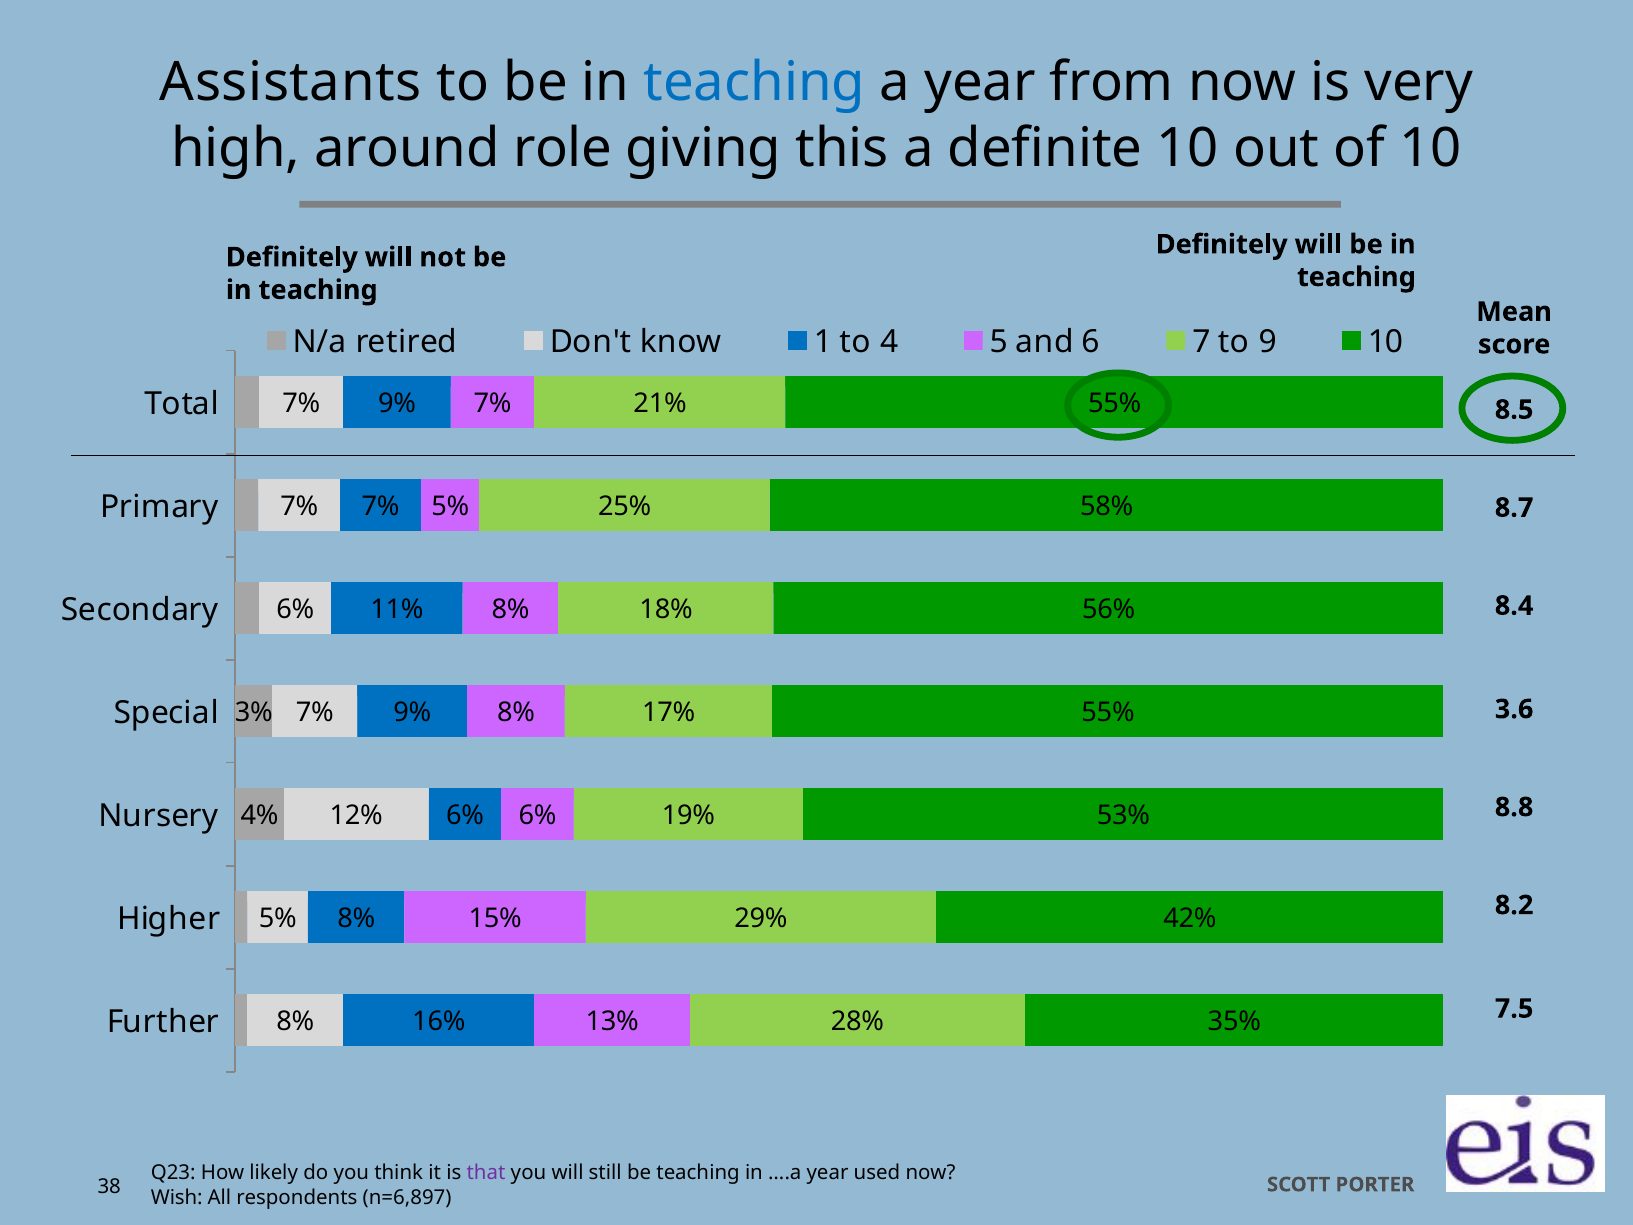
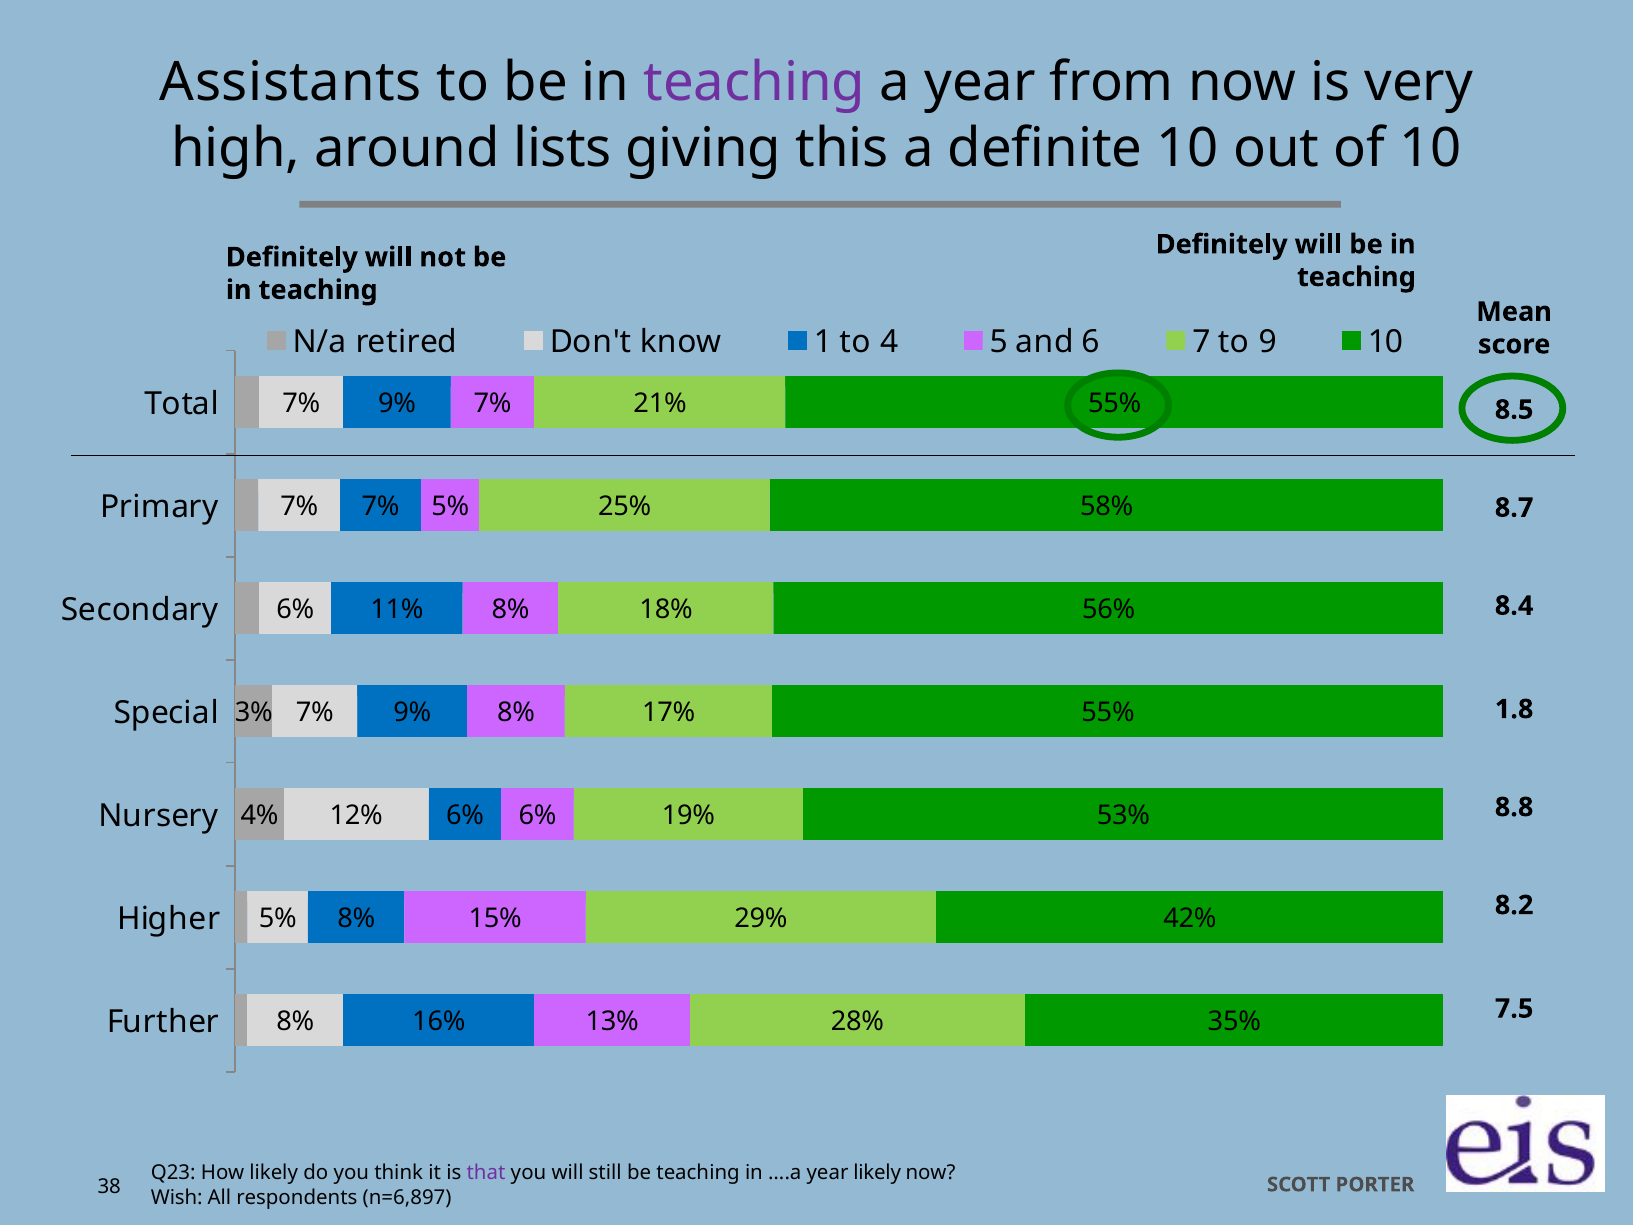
teaching at (754, 83) colour: blue -> purple
role: role -> lists
3.6: 3.6 -> 1.8
year used: used -> likely
